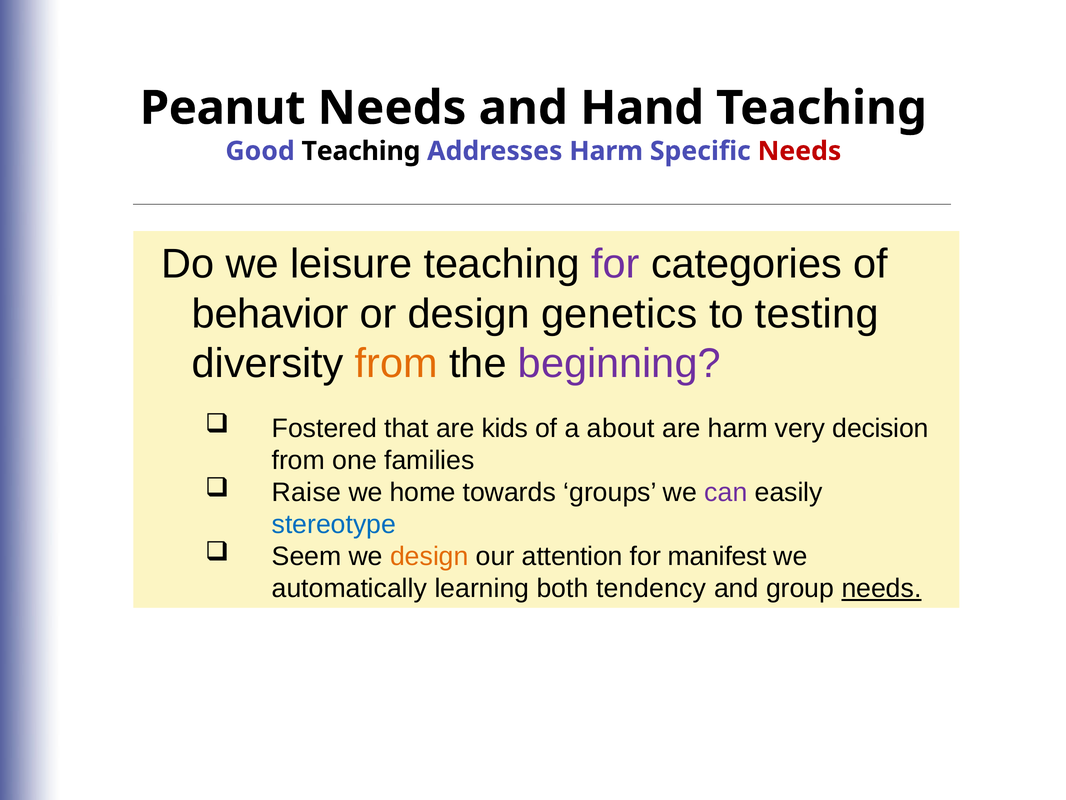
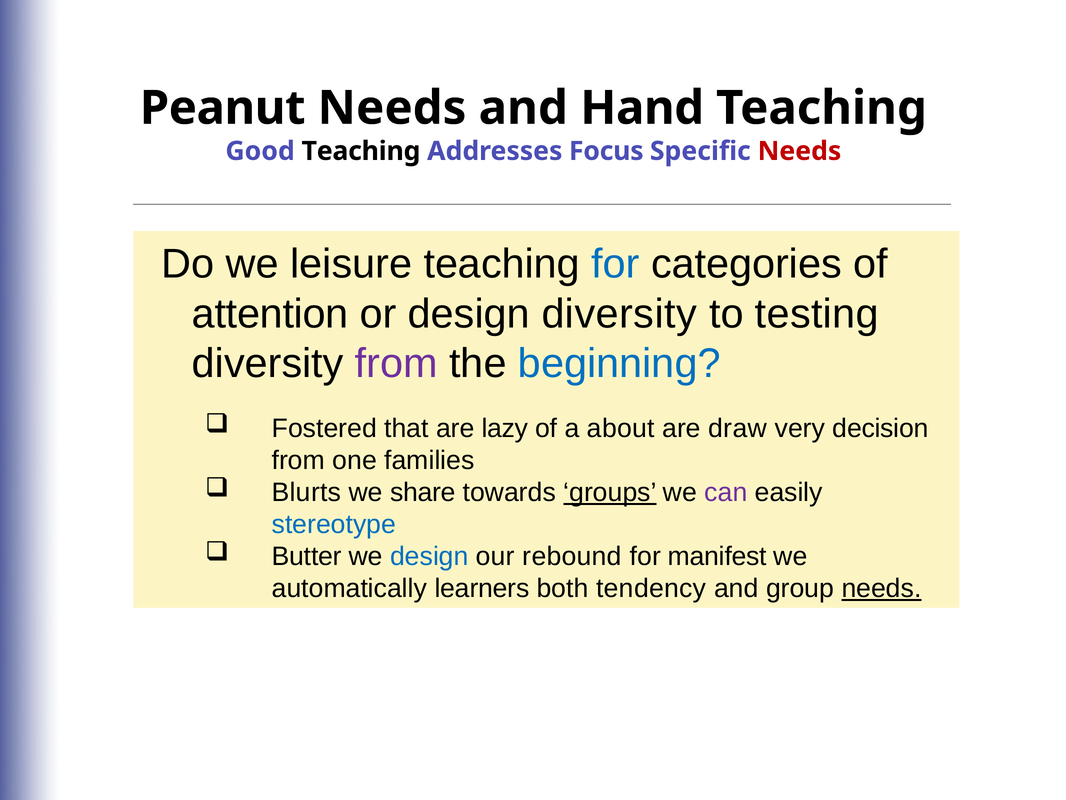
Addresses Harm: Harm -> Focus
for at (616, 264) colour: purple -> blue
behavior: behavior -> attention
design genetics: genetics -> diversity
from at (396, 364) colour: orange -> purple
beginning colour: purple -> blue
kids: kids -> lazy
are harm: harm -> draw
Raise: Raise -> Blurts
home: home -> share
groups underline: none -> present
Seem: Seem -> Butter
design at (429, 556) colour: orange -> blue
attention: attention -> rebound
learning: learning -> learners
